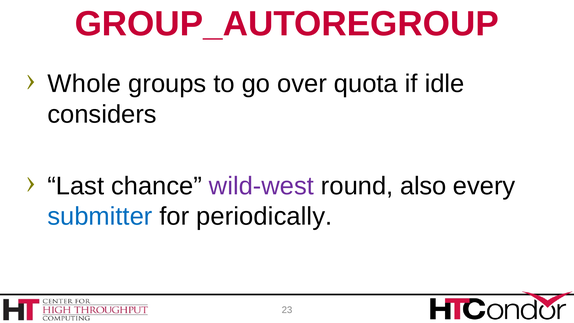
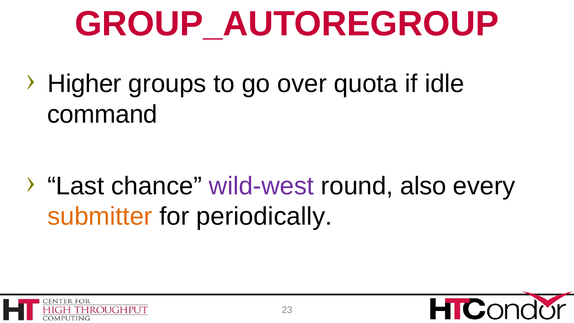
Whole: Whole -> Higher
considers: considers -> command
submitter colour: blue -> orange
